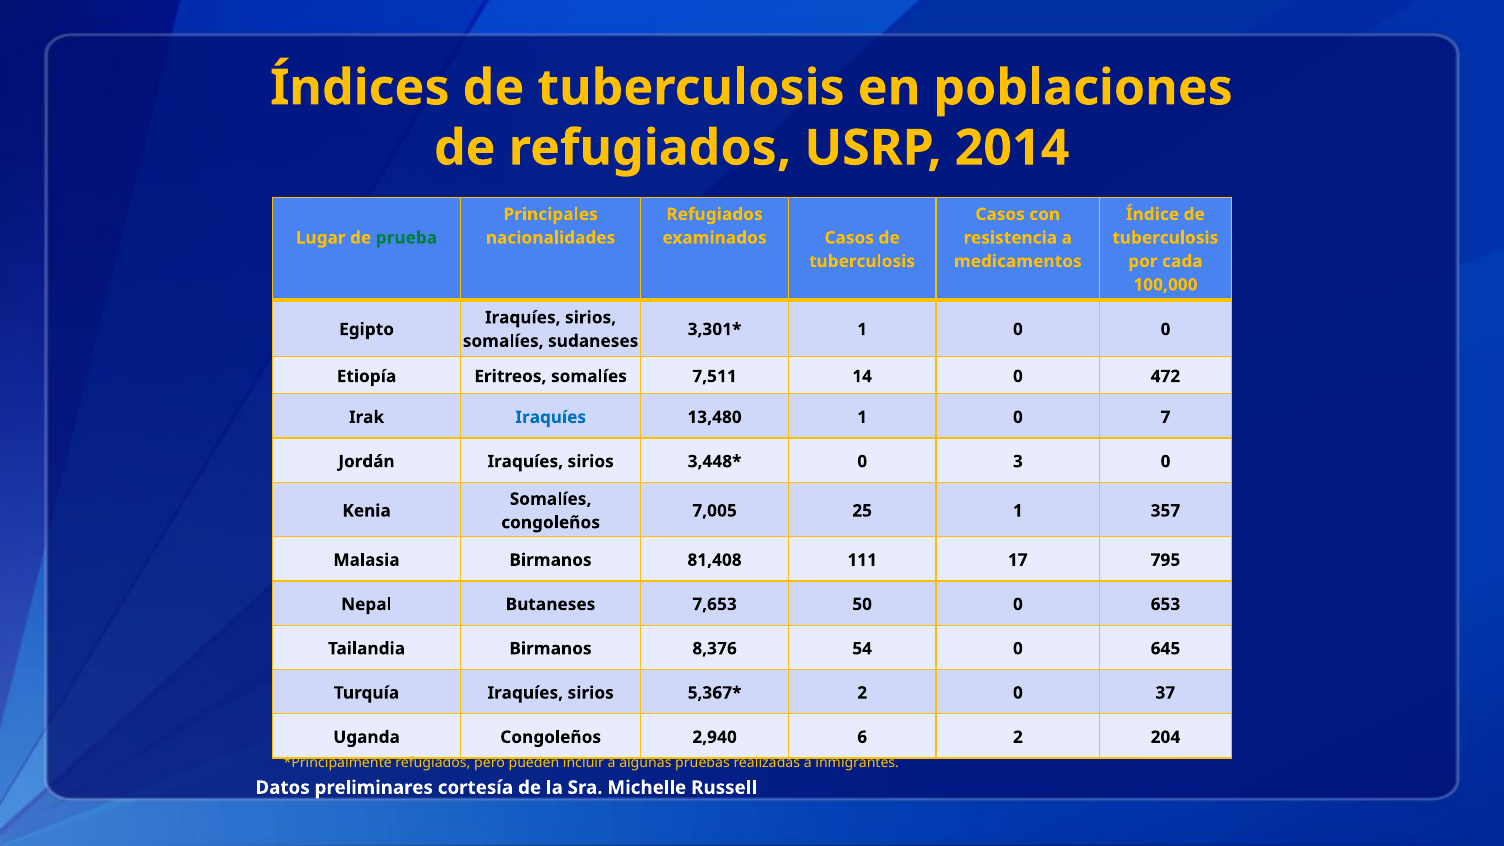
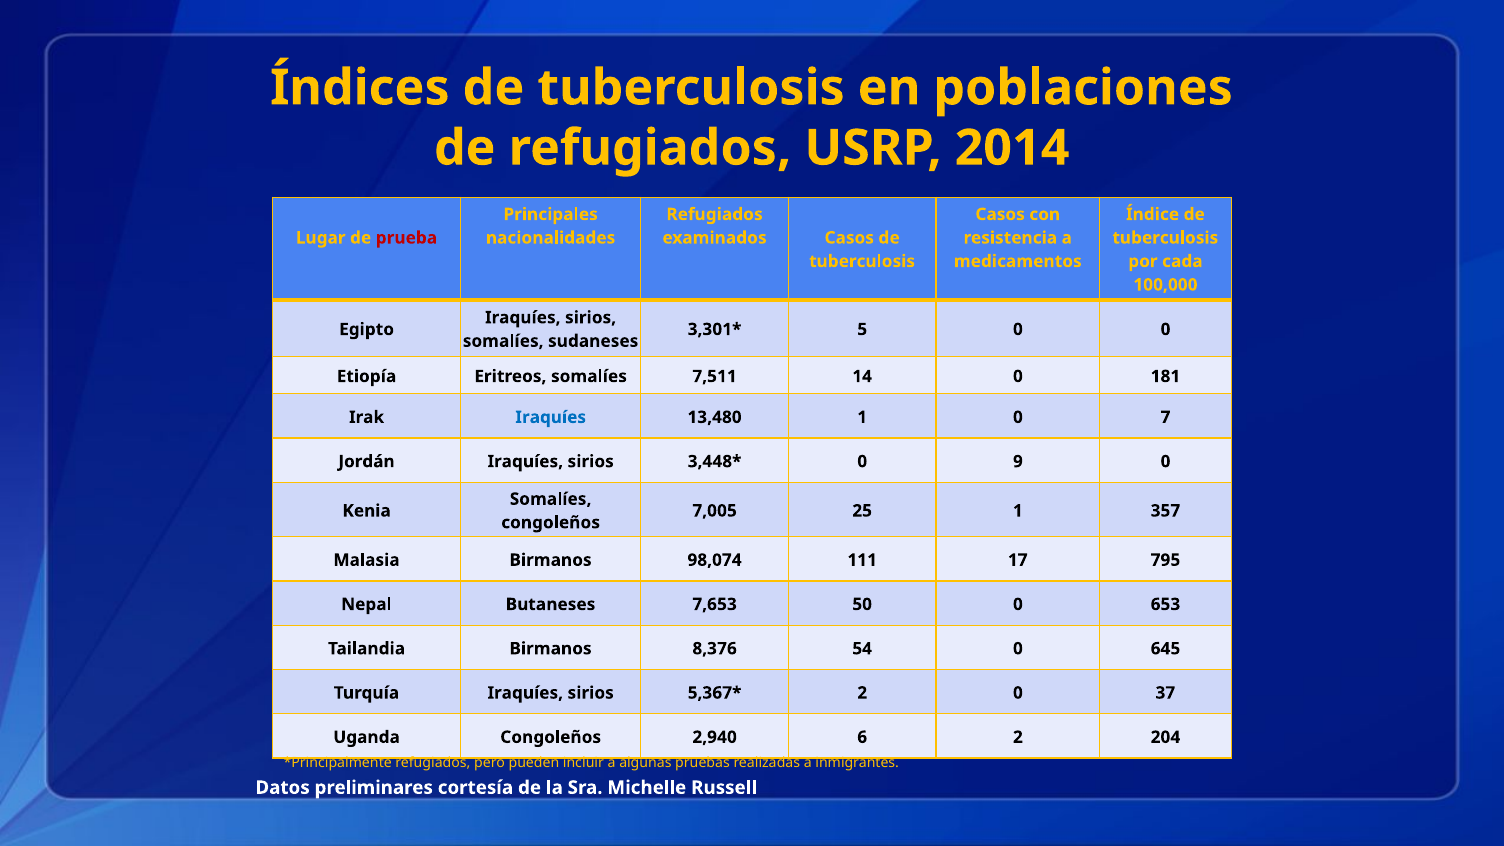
prueba colour: green -> red
1 at (862, 329): 1 -> 5
472: 472 -> 181
3: 3 -> 9
81,408: 81,408 -> 98,074
